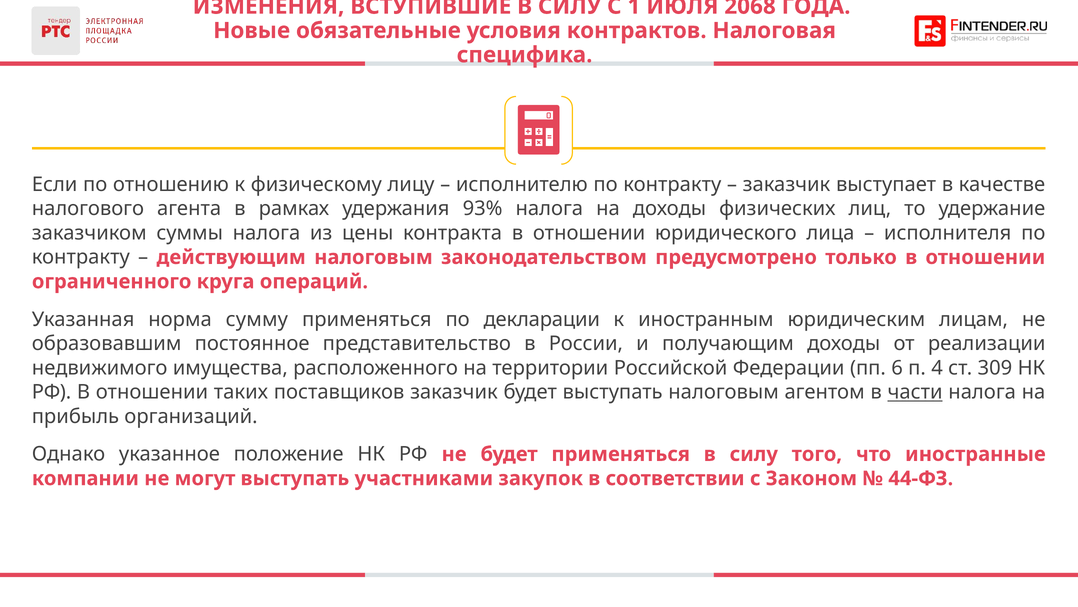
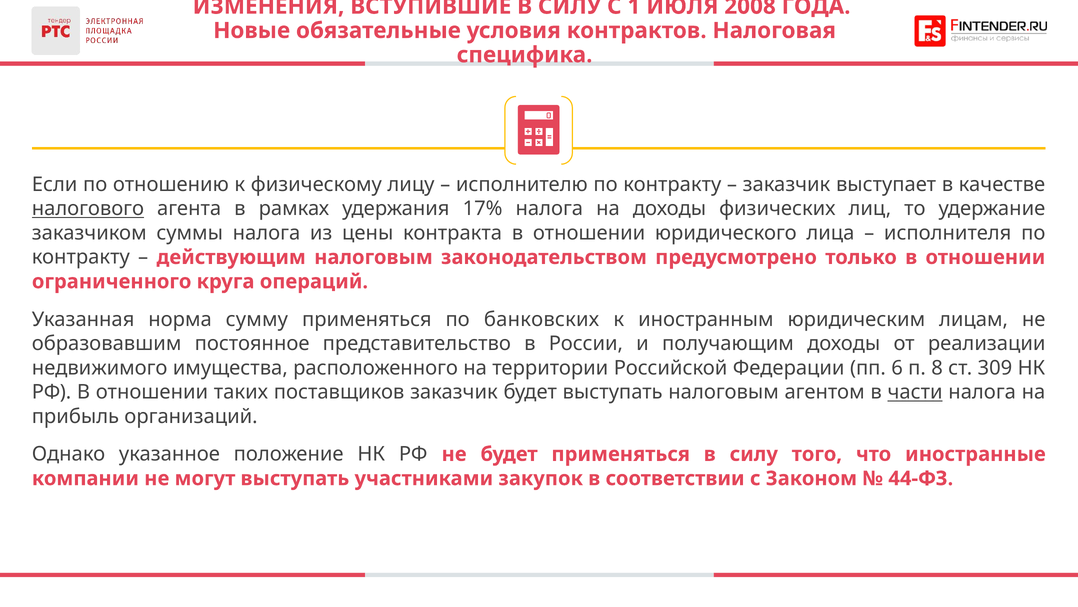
2068: 2068 -> 2008
налогового underline: none -> present
93%: 93% -> 17%
декларации: декларации -> банковских
4: 4 -> 8
